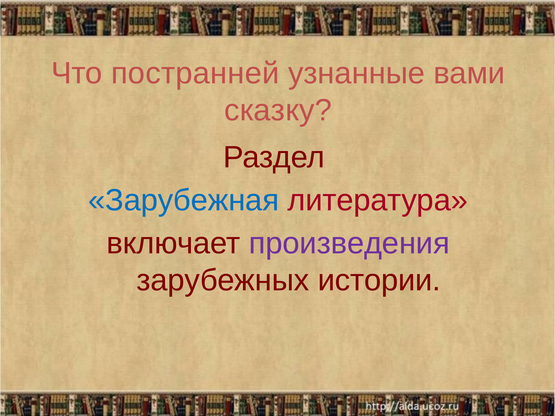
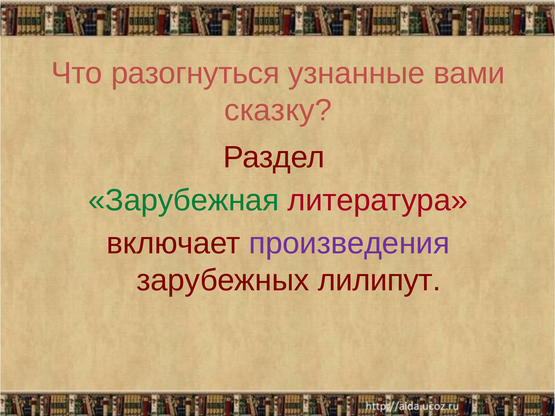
постранней: постранней -> разогнуться
Зарубежная colour: blue -> green
истории: истории -> лилипут
